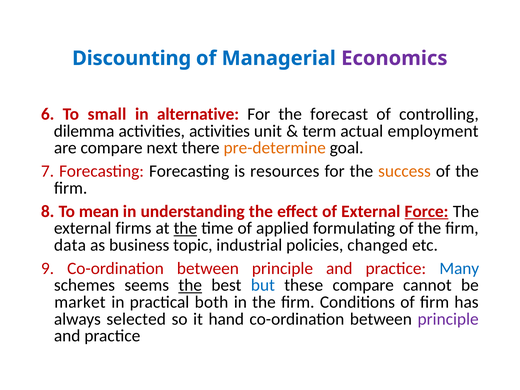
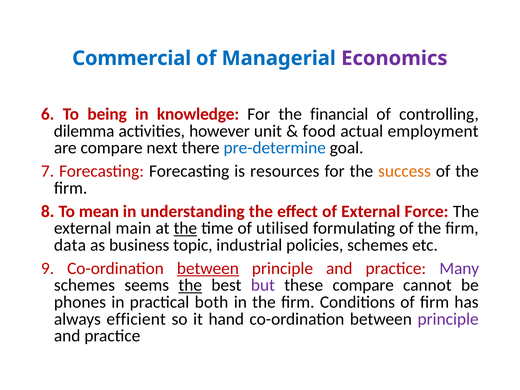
Discounting: Discounting -> Commercial
small: small -> being
alternative: alternative -> knowledge
forecast: forecast -> financial
activities activities: activities -> however
term: term -> food
pre-determine colour: orange -> blue
Force underline: present -> none
firms: firms -> main
applied: applied -> utilised
policies changed: changed -> schemes
between at (208, 268) underline: none -> present
Many colour: blue -> purple
but colour: blue -> purple
market: market -> phones
selected: selected -> efficient
